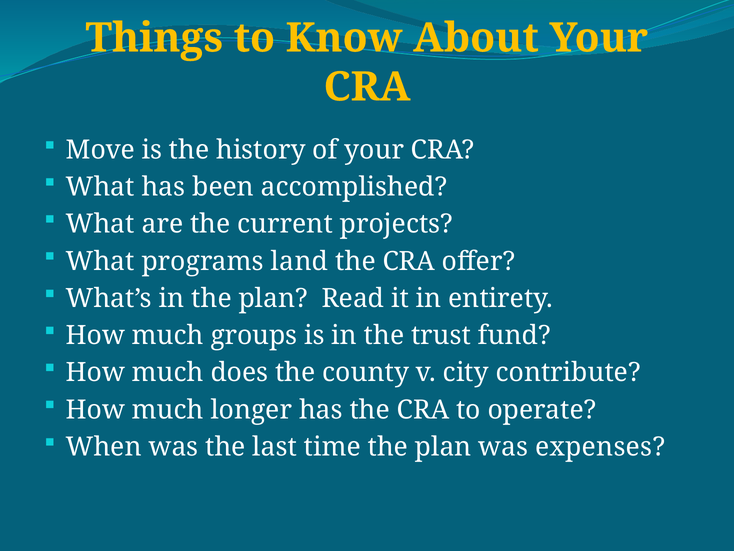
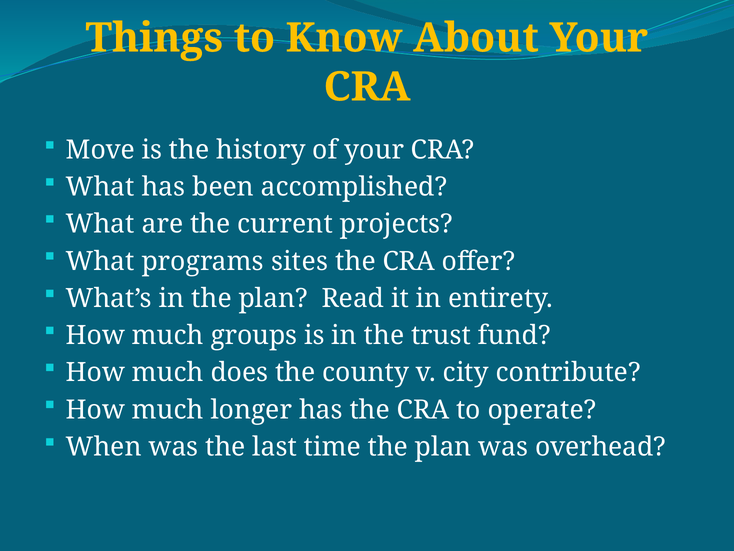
land: land -> sites
expenses: expenses -> overhead
